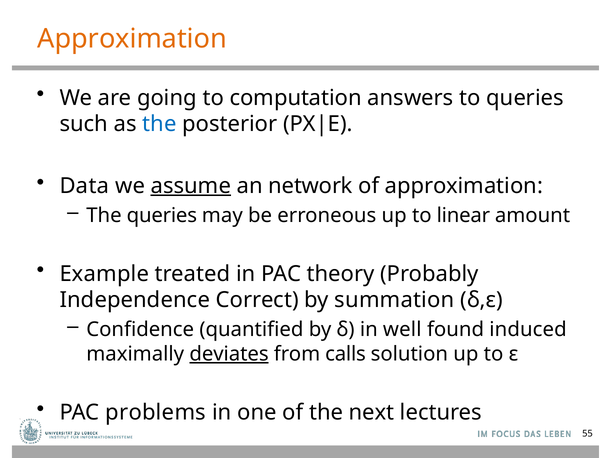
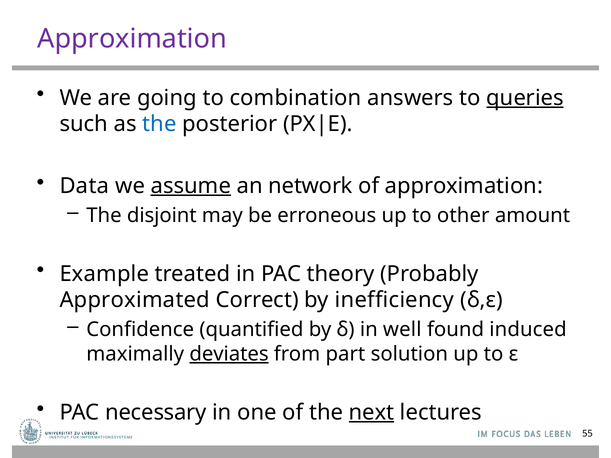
Approximation at (132, 39) colour: orange -> purple
computation: computation -> combination
queries at (525, 98) underline: none -> present
The queries: queries -> disjoint
linear: linear -> other
Independence: Independence -> Approximated
summation: summation -> inefficiency
calls: calls -> part
problems: problems -> necessary
next underline: none -> present
